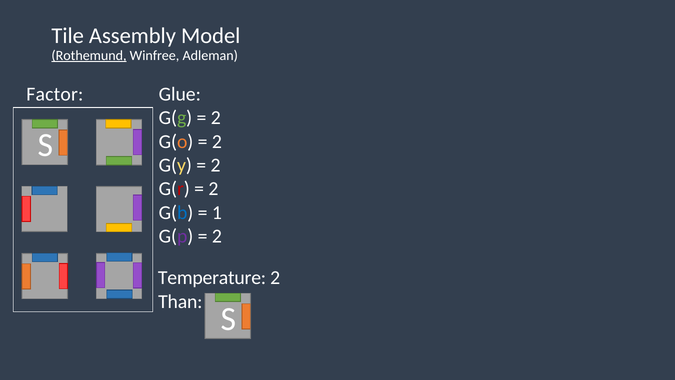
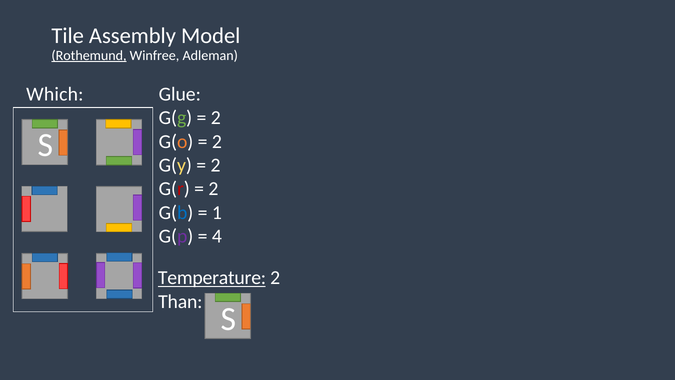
Factor: Factor -> Which
2 at (217, 236): 2 -> 4
Temperature underline: none -> present
